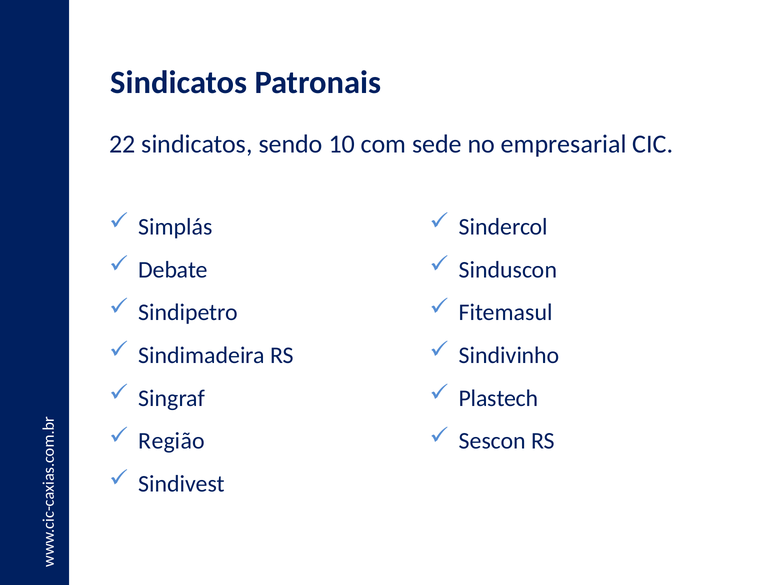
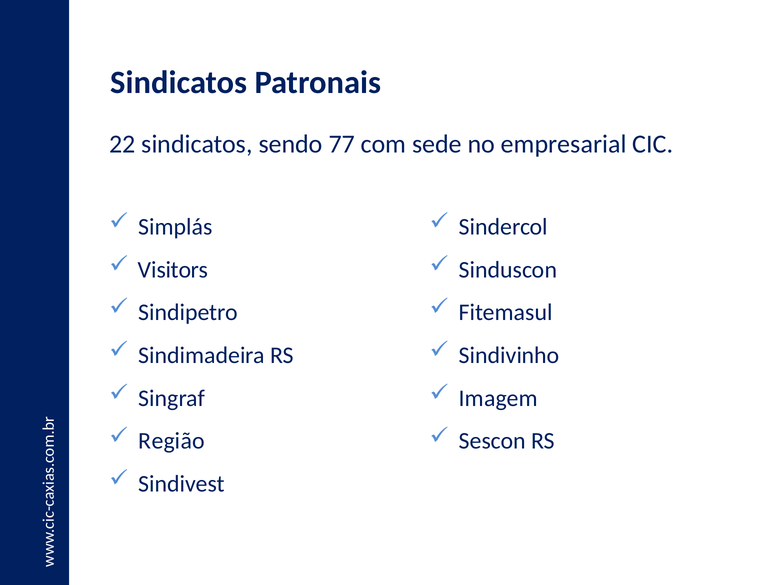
10: 10 -> 77
Debate: Debate -> Visitors
Plastech: Plastech -> Imagem
